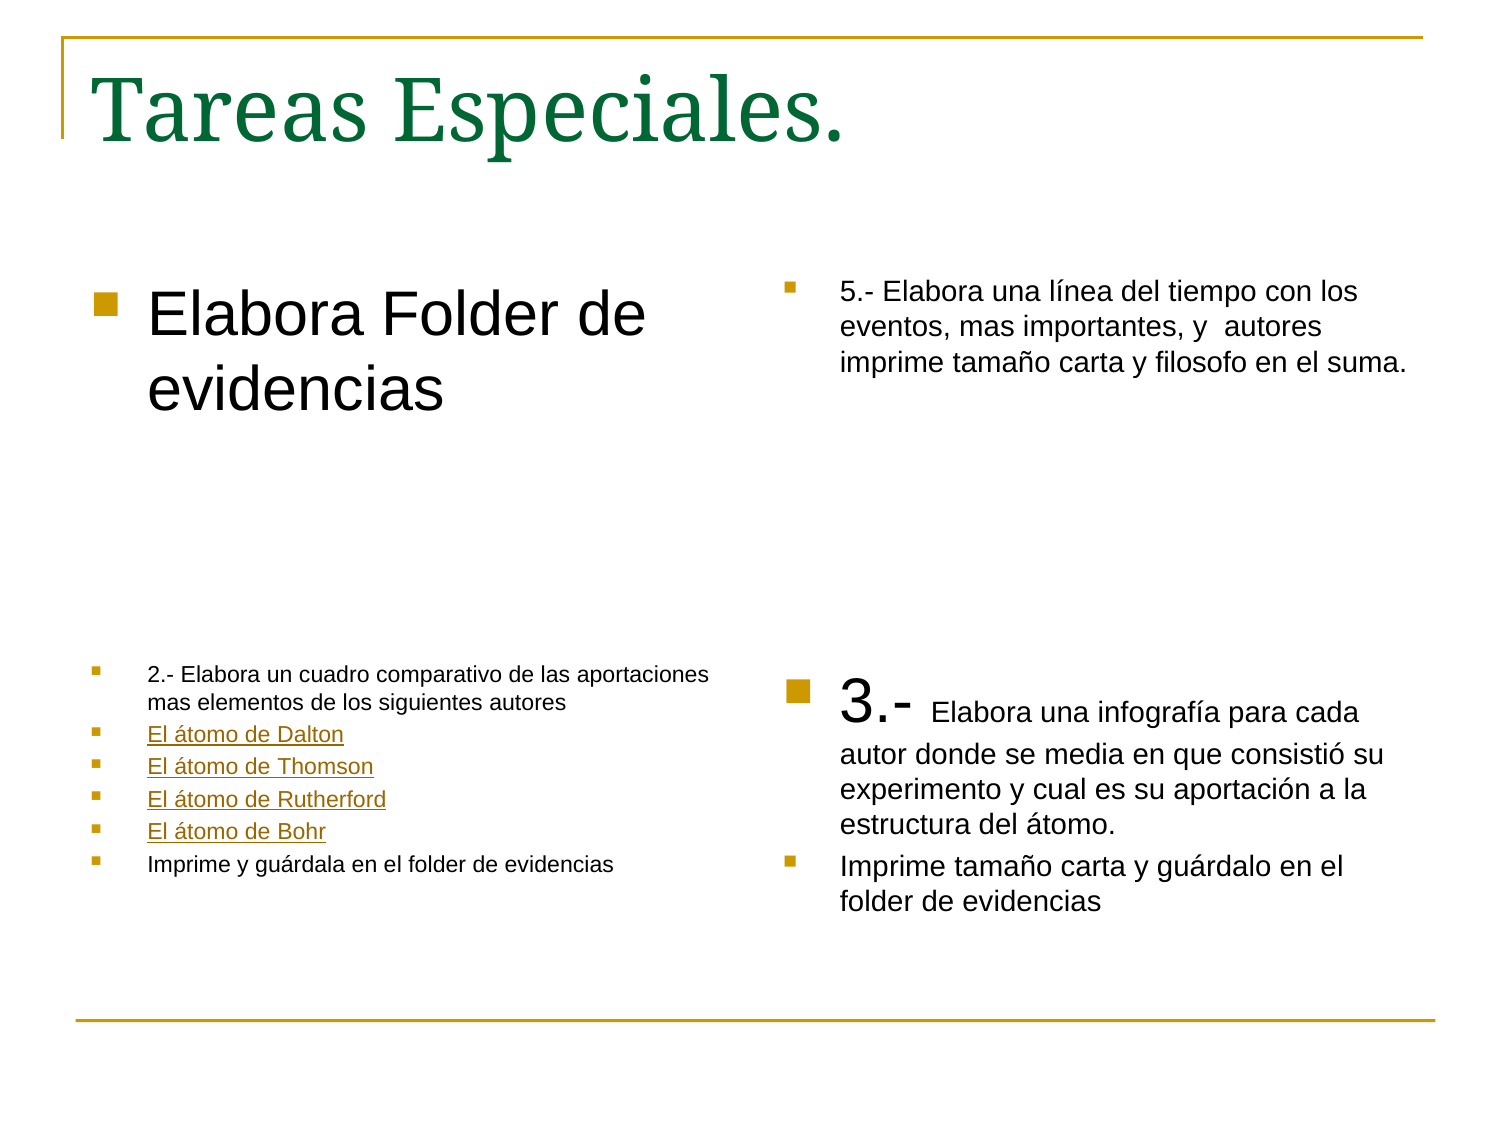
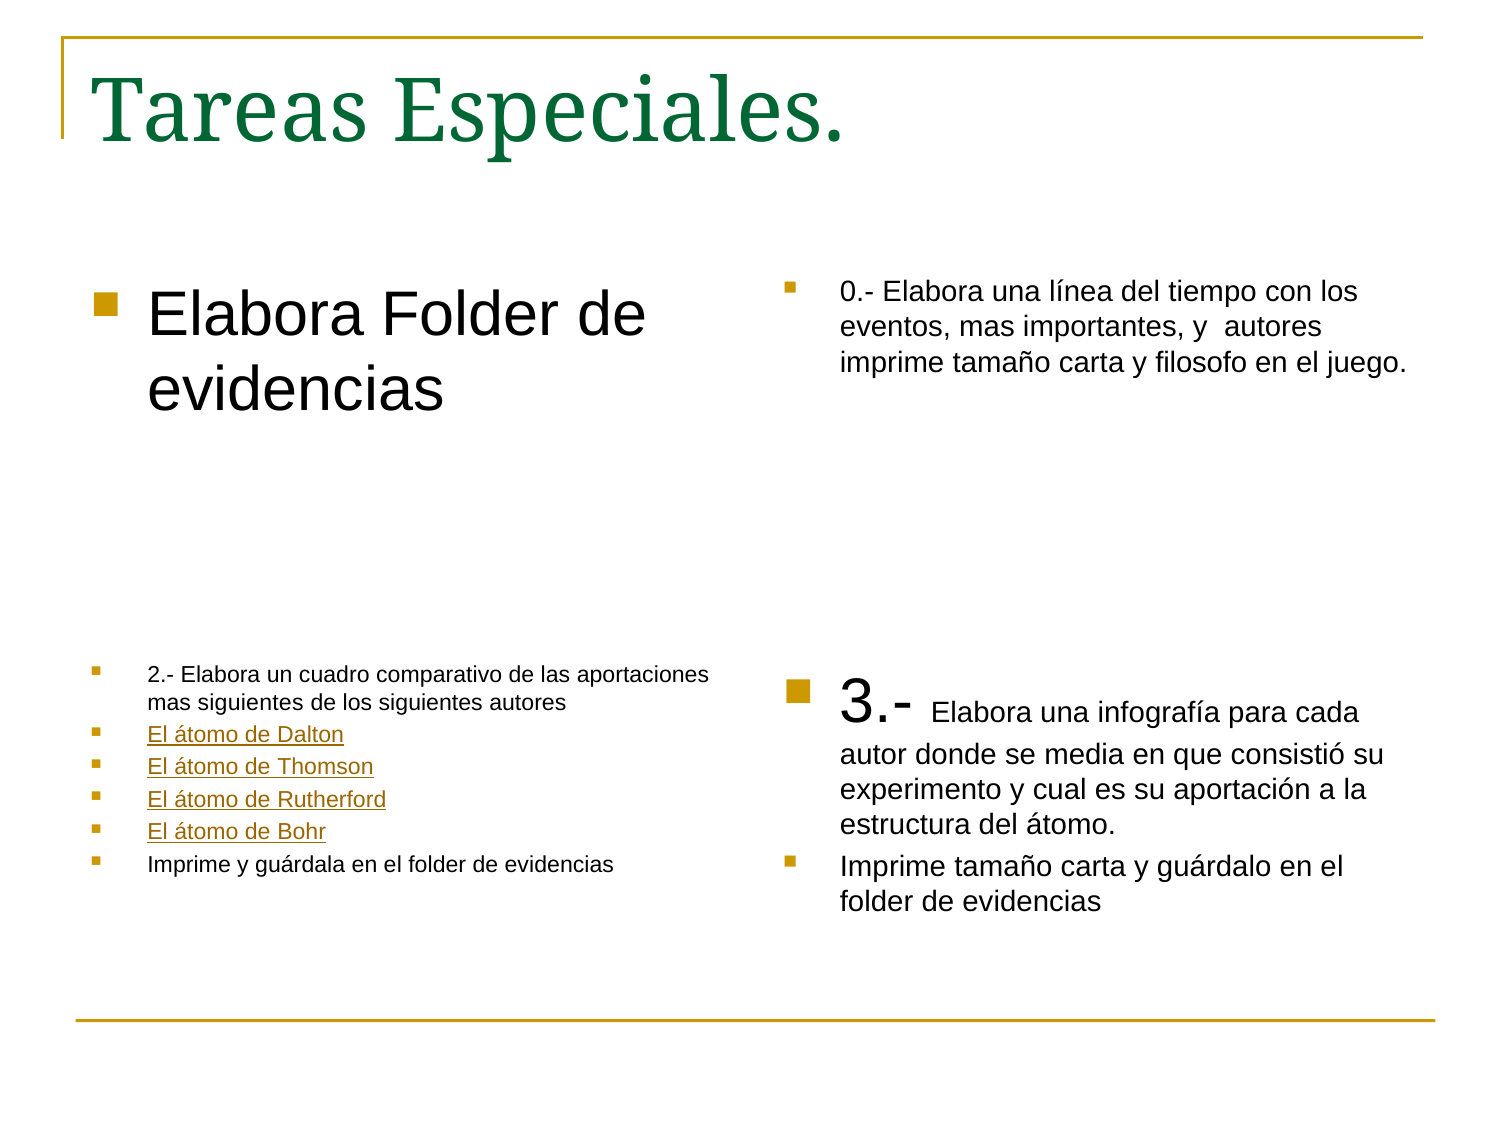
5.-: 5.- -> 0.-
suma: suma -> juego
mas elementos: elementos -> siguientes
